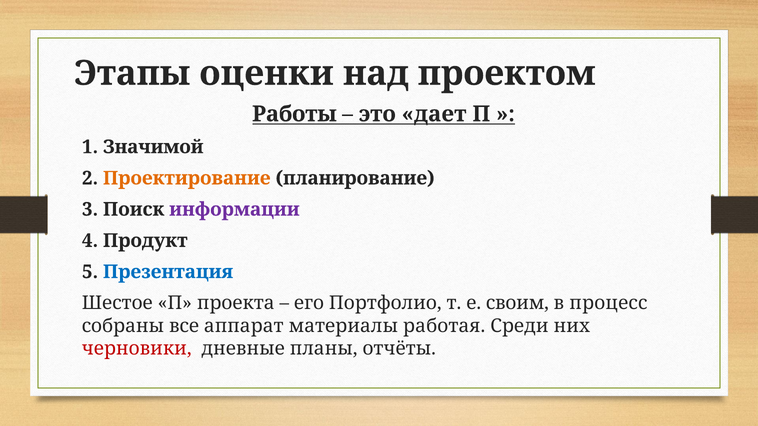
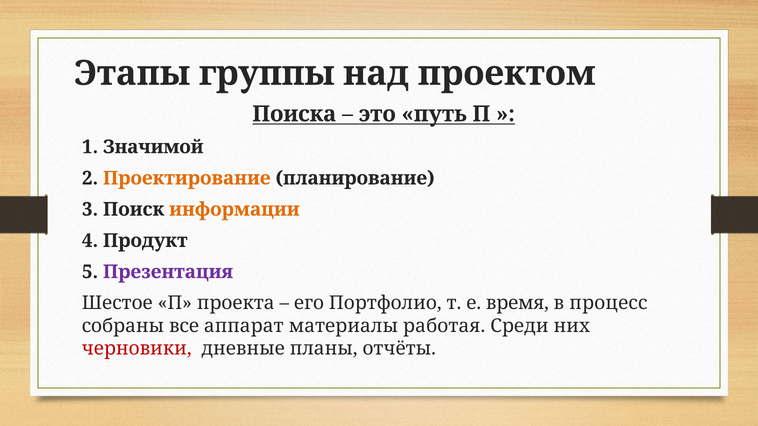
оценки: оценки -> группы
Работы: Работы -> Поиска
дает: дает -> путь
информации colour: purple -> orange
Презентация colour: blue -> purple
своим: своим -> время
